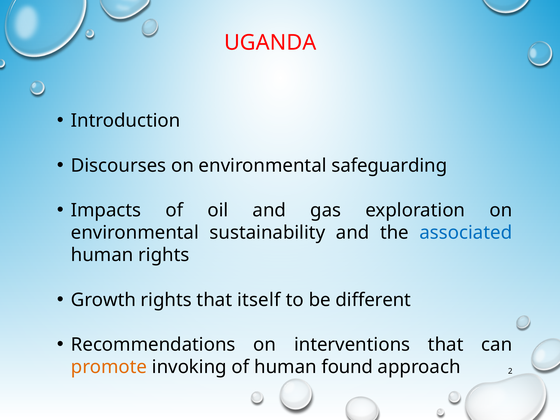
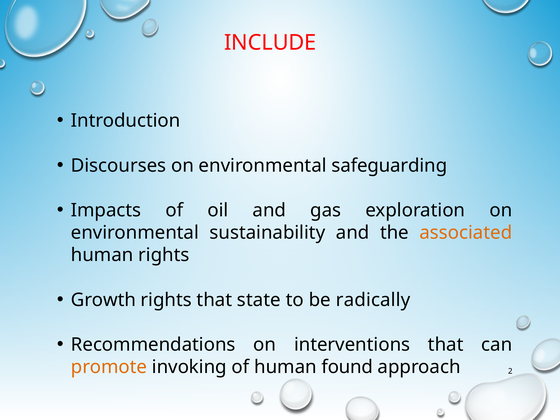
UGANDA: UGANDA -> INCLUDE
associated colour: blue -> orange
itself: itself -> state
different: different -> radically
